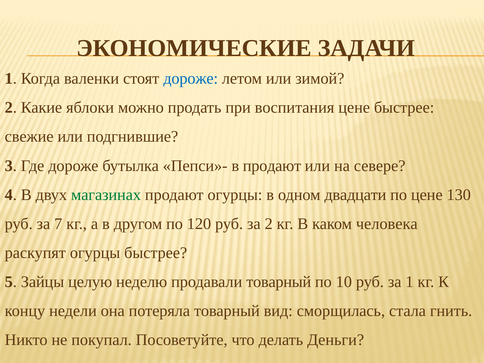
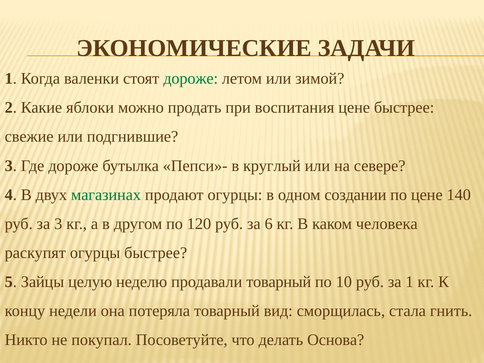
дороже at (191, 79) colour: blue -> green
в продают: продают -> круглый
двадцати: двадцати -> создании
130: 130 -> 140
за 7: 7 -> 3
за 2: 2 -> 6
Деньги: Деньги -> Основа
